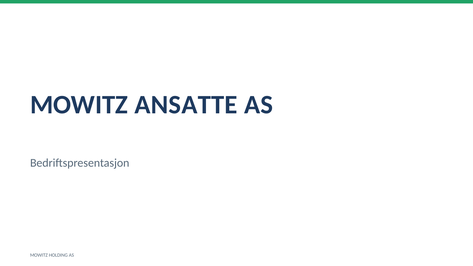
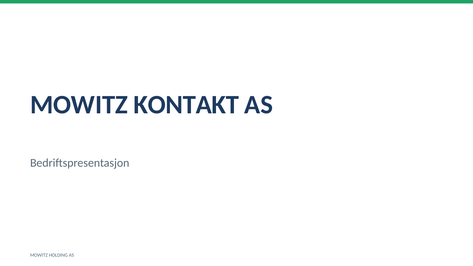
ANSATTE: ANSATTE -> KONTAKT
